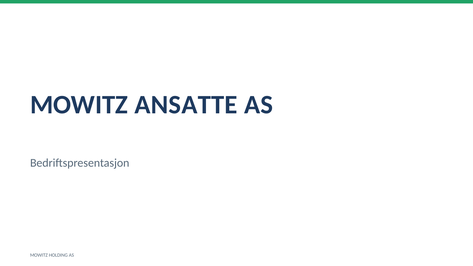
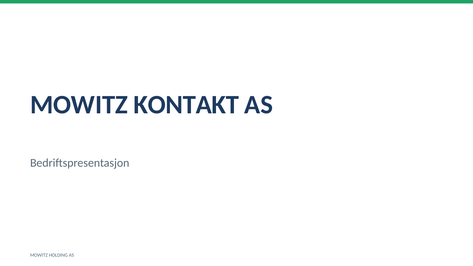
ANSATTE: ANSATTE -> KONTAKT
